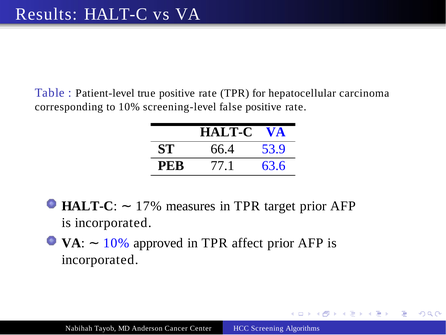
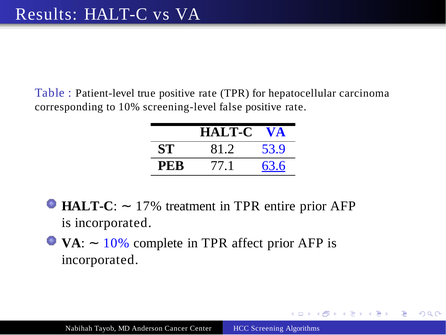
66.4: 66.4 -> 81.2
63.6 underline: none -> present
measures: measures -> treatment
target: target -> entire
approved: approved -> complete
